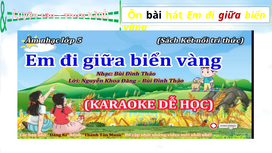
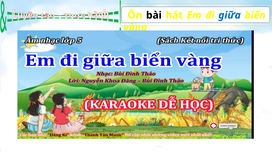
giữa colour: red -> blue
